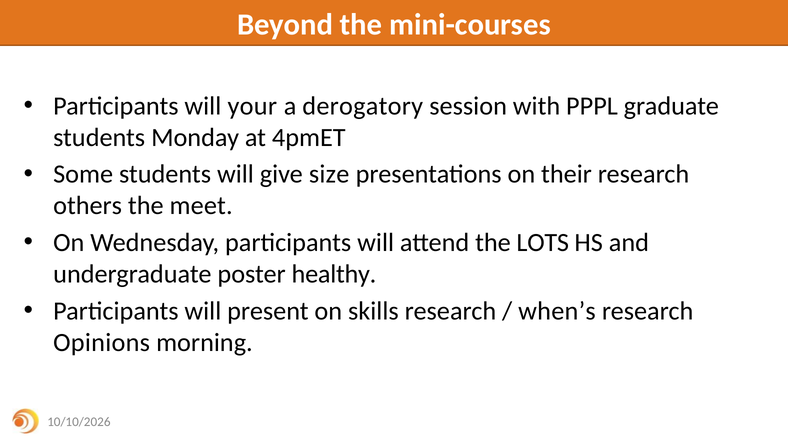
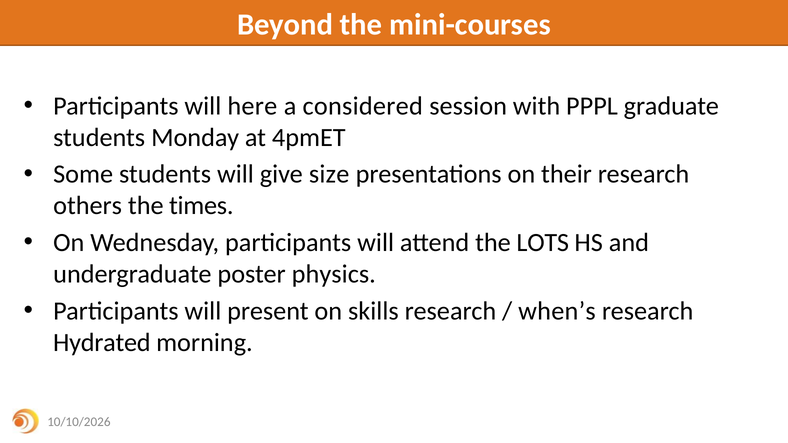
your: your -> here
derogatory: derogatory -> considered
meet: meet -> times
healthy: healthy -> physics
Opinions: Opinions -> Hydrated
